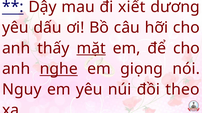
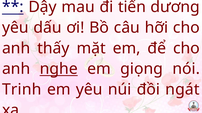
xiết: xiết -> tiến
mặt underline: present -> none
Nguy: Nguy -> Trinh
theo: theo -> ngát
